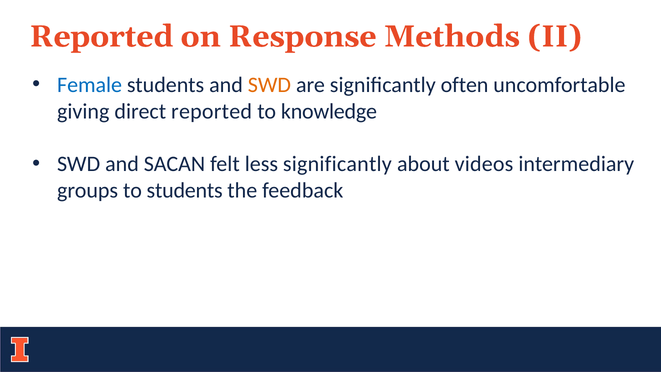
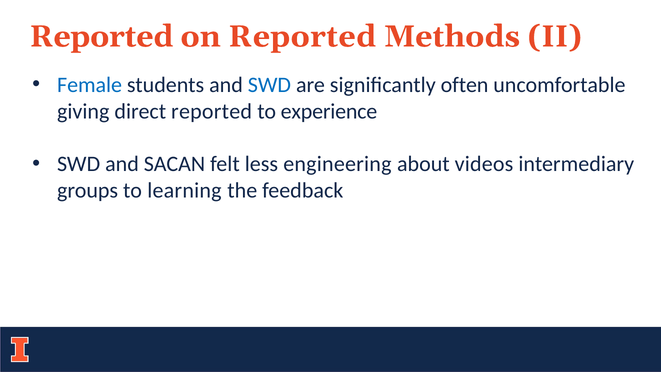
on Response: Response -> Reported
SWD at (269, 85) colour: orange -> blue
knowledge: knowledge -> experience
less significantly: significantly -> engineering
to students: students -> learning
